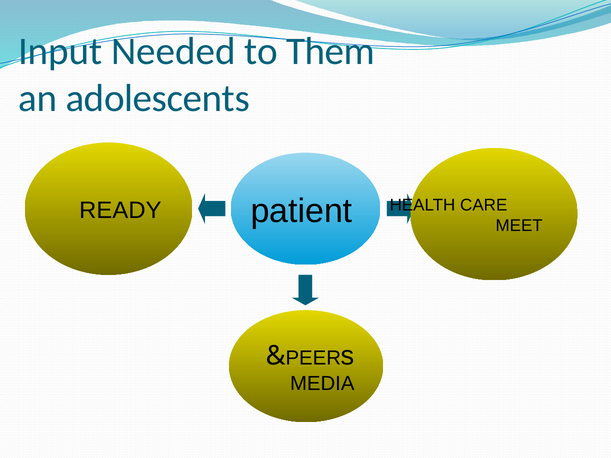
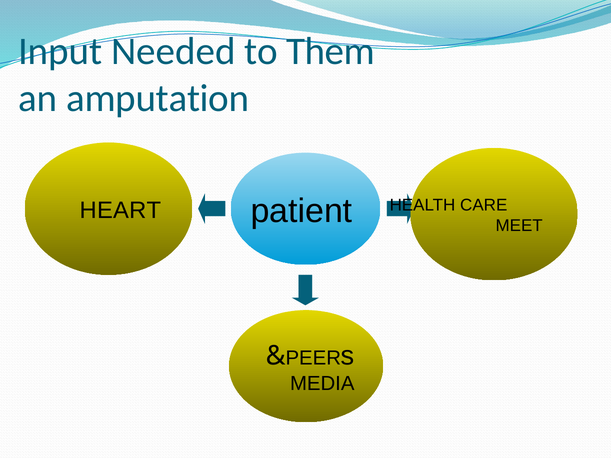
adolescents: adolescents -> amputation
READY: READY -> HEART
